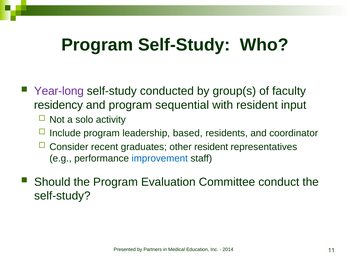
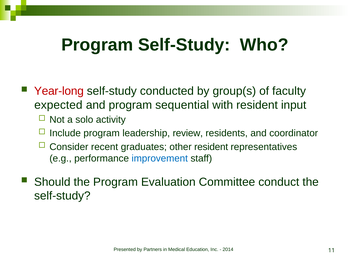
Year-long colour: purple -> red
residency: residency -> expected
based: based -> review
